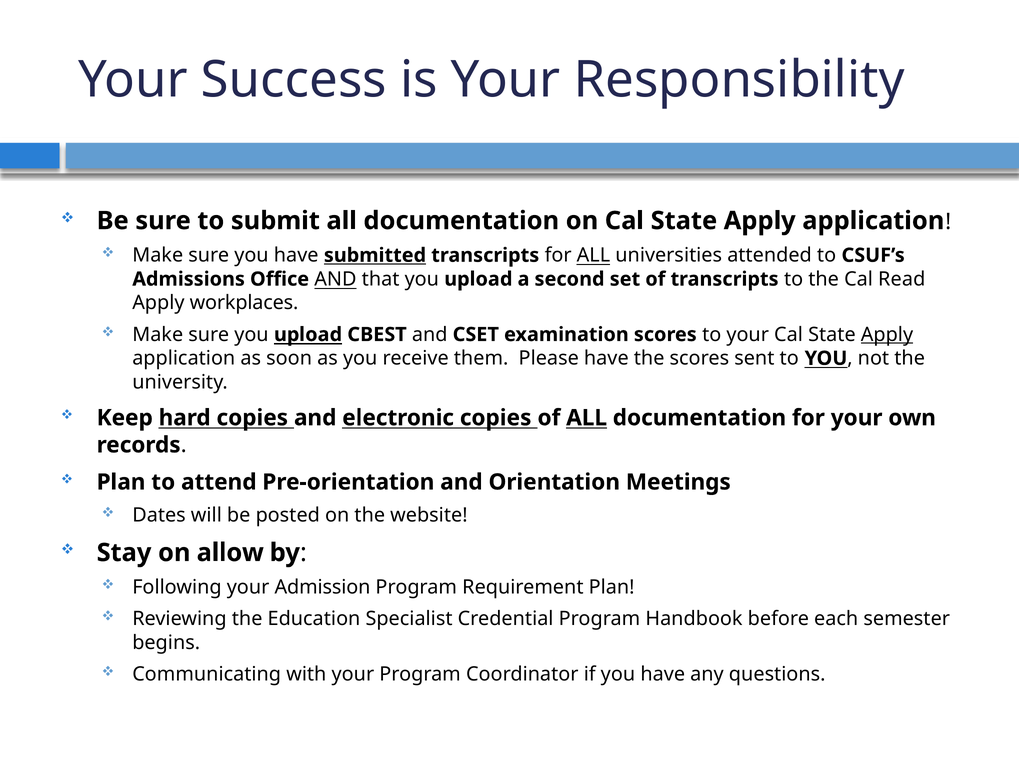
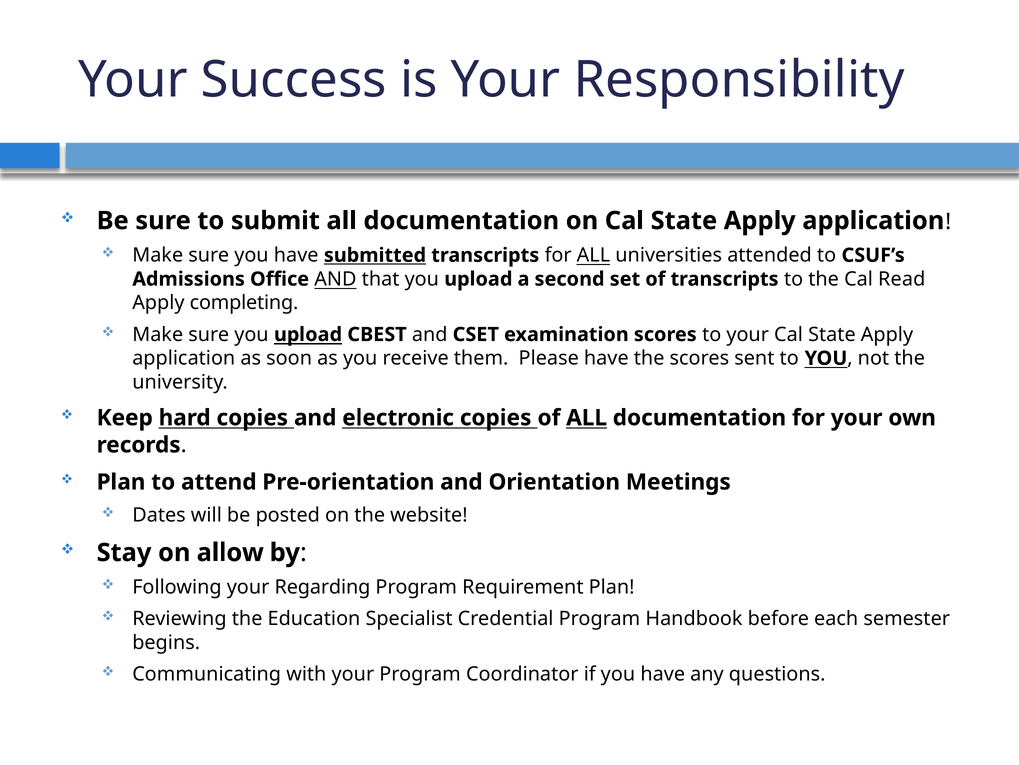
workplaces: workplaces -> completing
Apply at (887, 334) underline: present -> none
Admission: Admission -> Regarding
